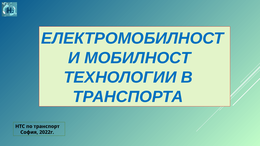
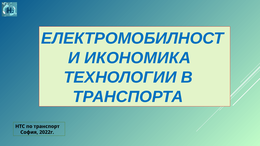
МОБИЛНОСТ: МОБИЛНОСТ -> ИКОНОМИКА
